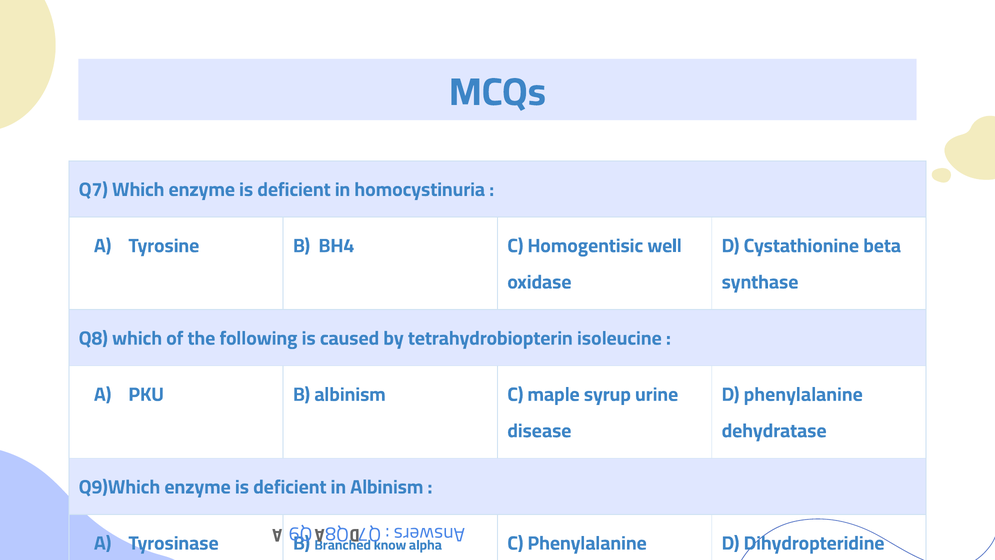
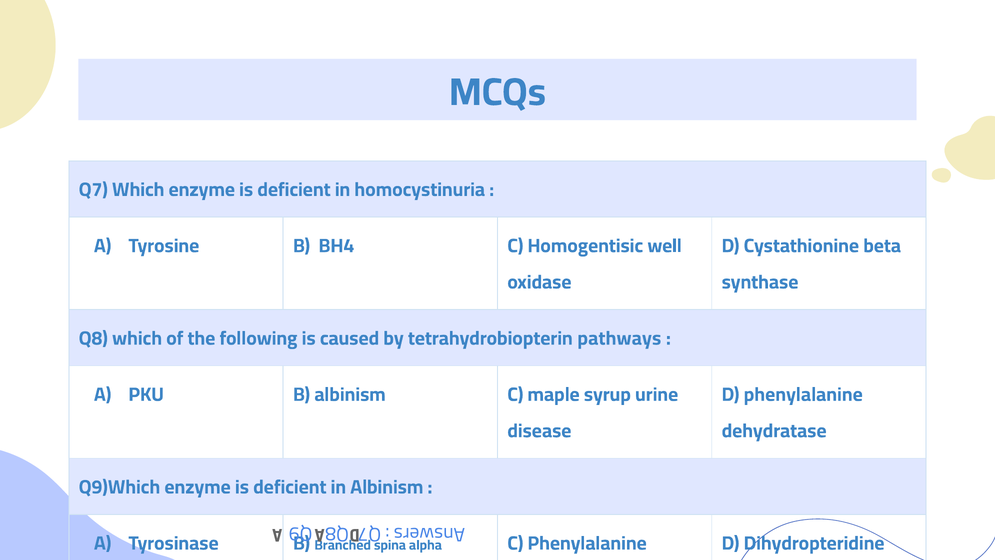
isoleucine: isoleucine -> pathways
know: know -> spina
